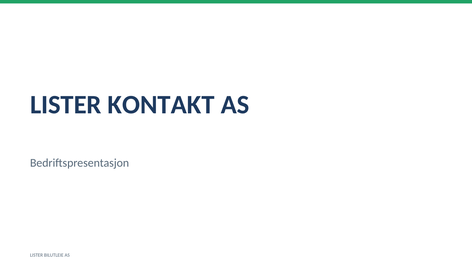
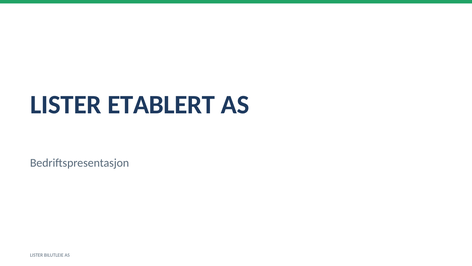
KONTAKT: KONTAKT -> ETABLERT
